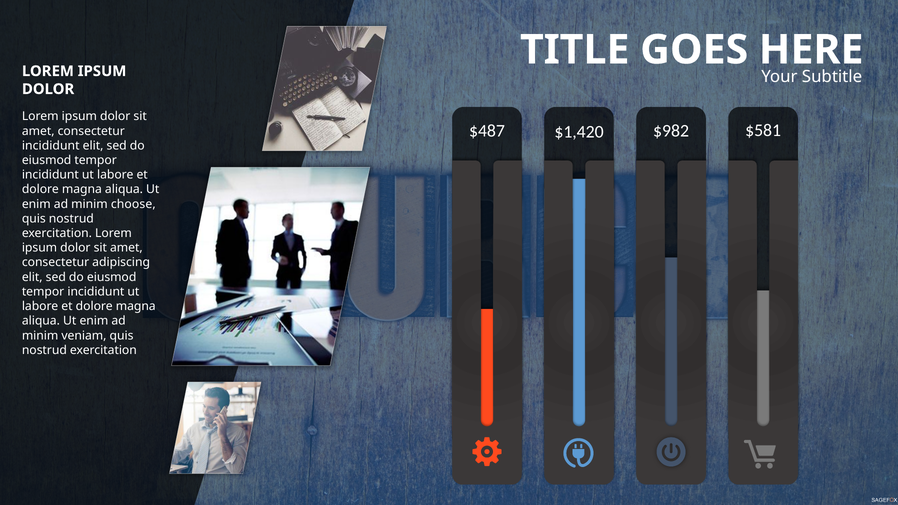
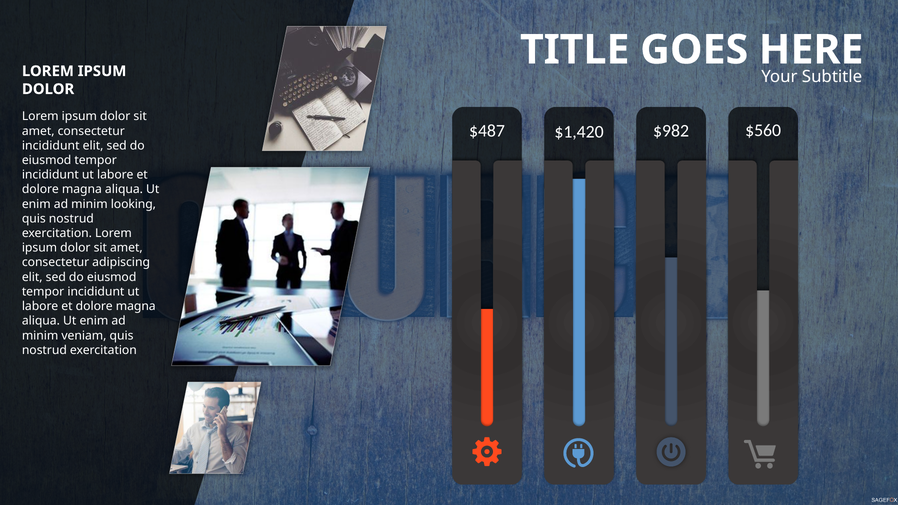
$581: $581 -> $560
choose: choose -> looking
